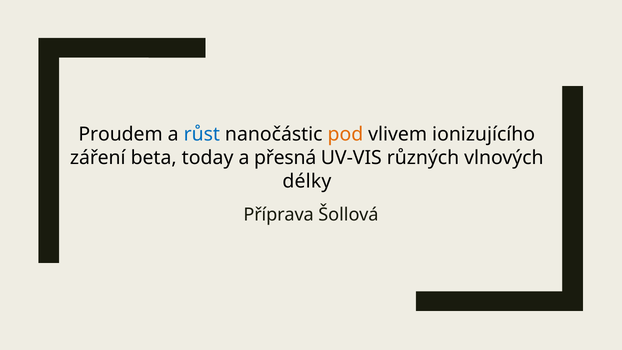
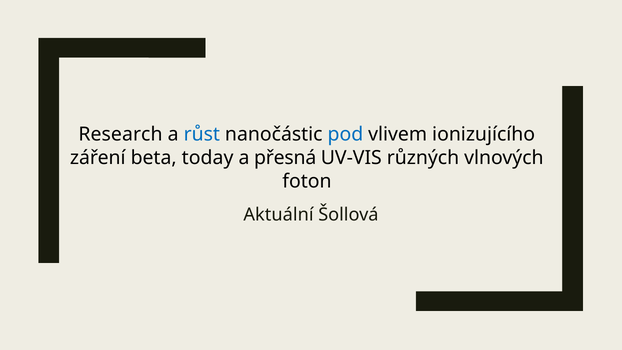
Proudem: Proudem -> Research
pod colour: orange -> blue
délky: délky -> foton
Příprava: Příprava -> Aktuální
